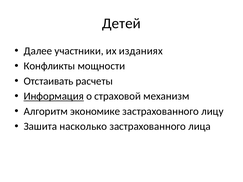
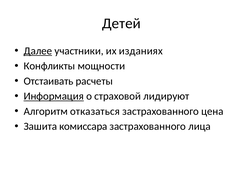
Далее underline: none -> present
механизм: механизм -> лидируют
экономике: экономике -> отказаться
лицу: лицу -> цена
насколько: насколько -> комиссара
